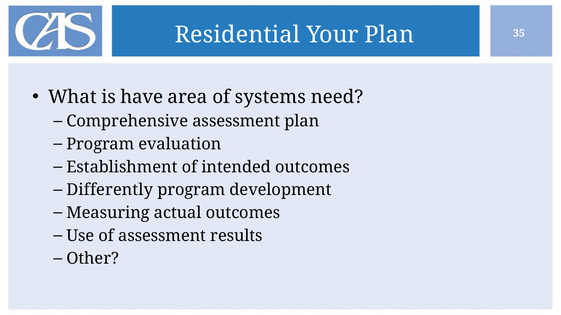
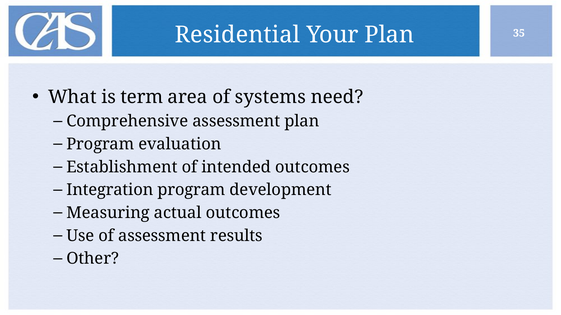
have: have -> term
Differently: Differently -> Integration
